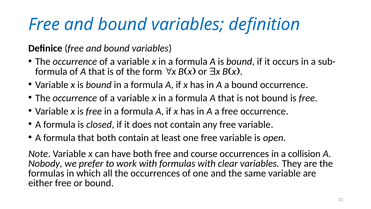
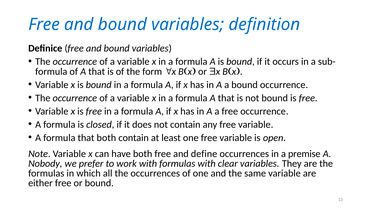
course: course -> define
collision: collision -> premise
